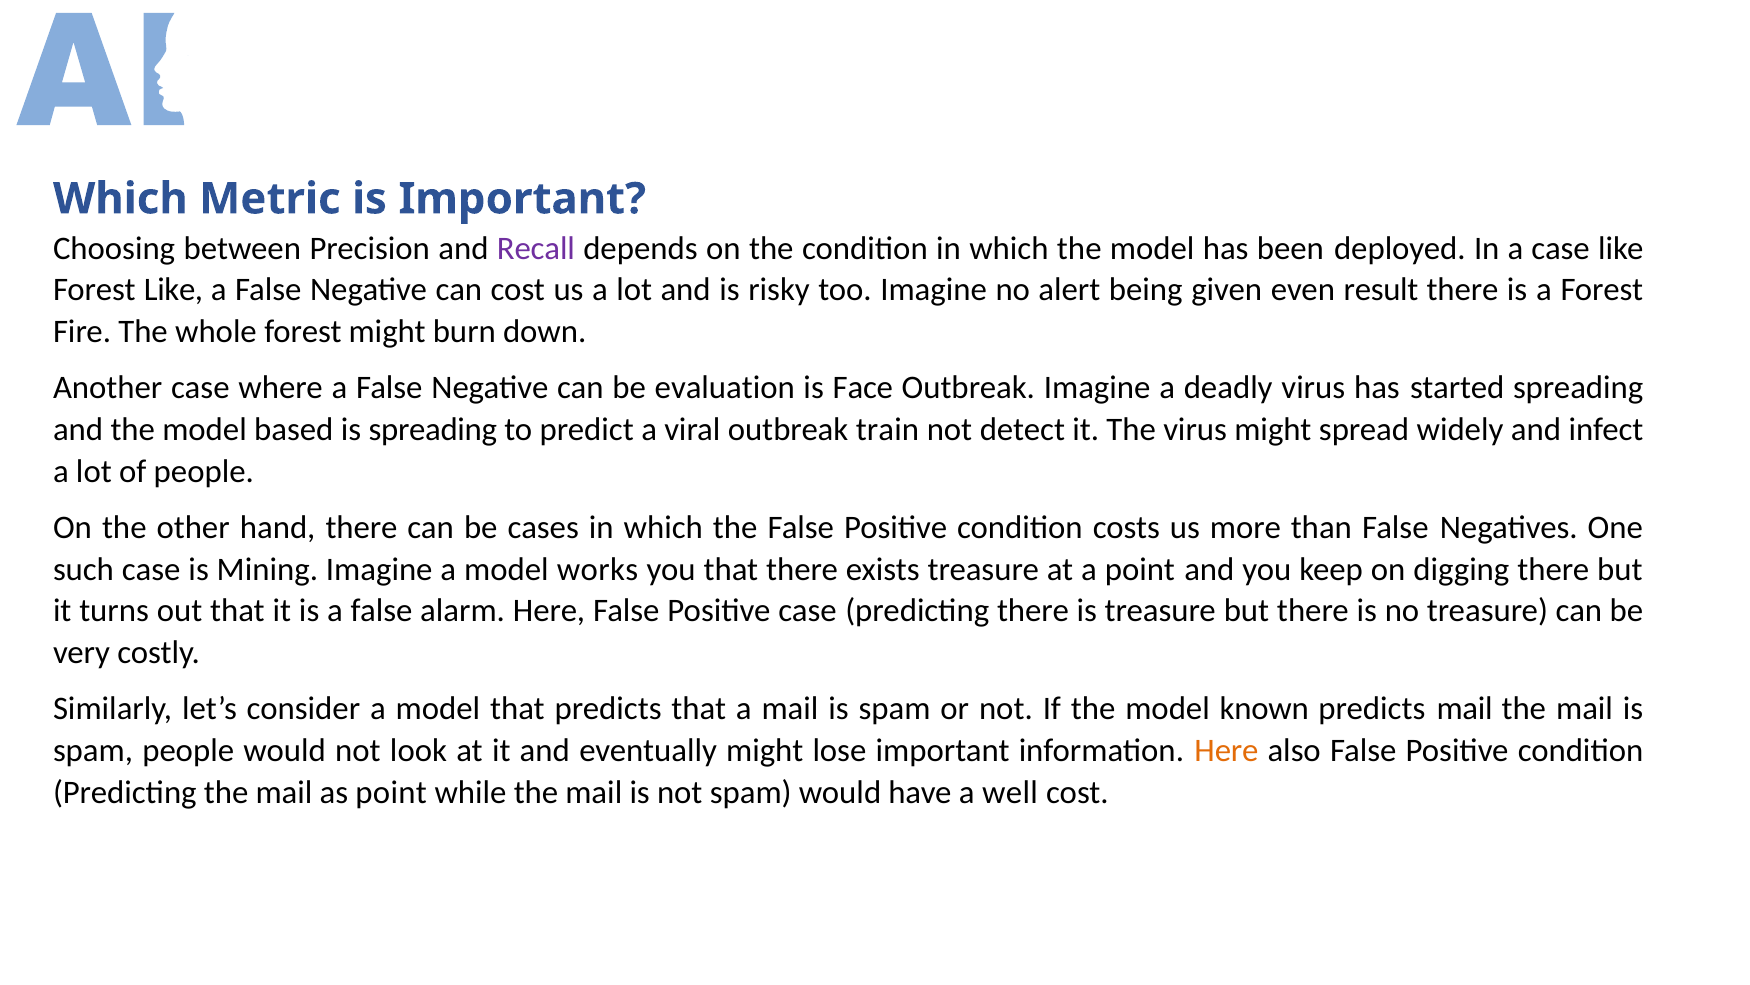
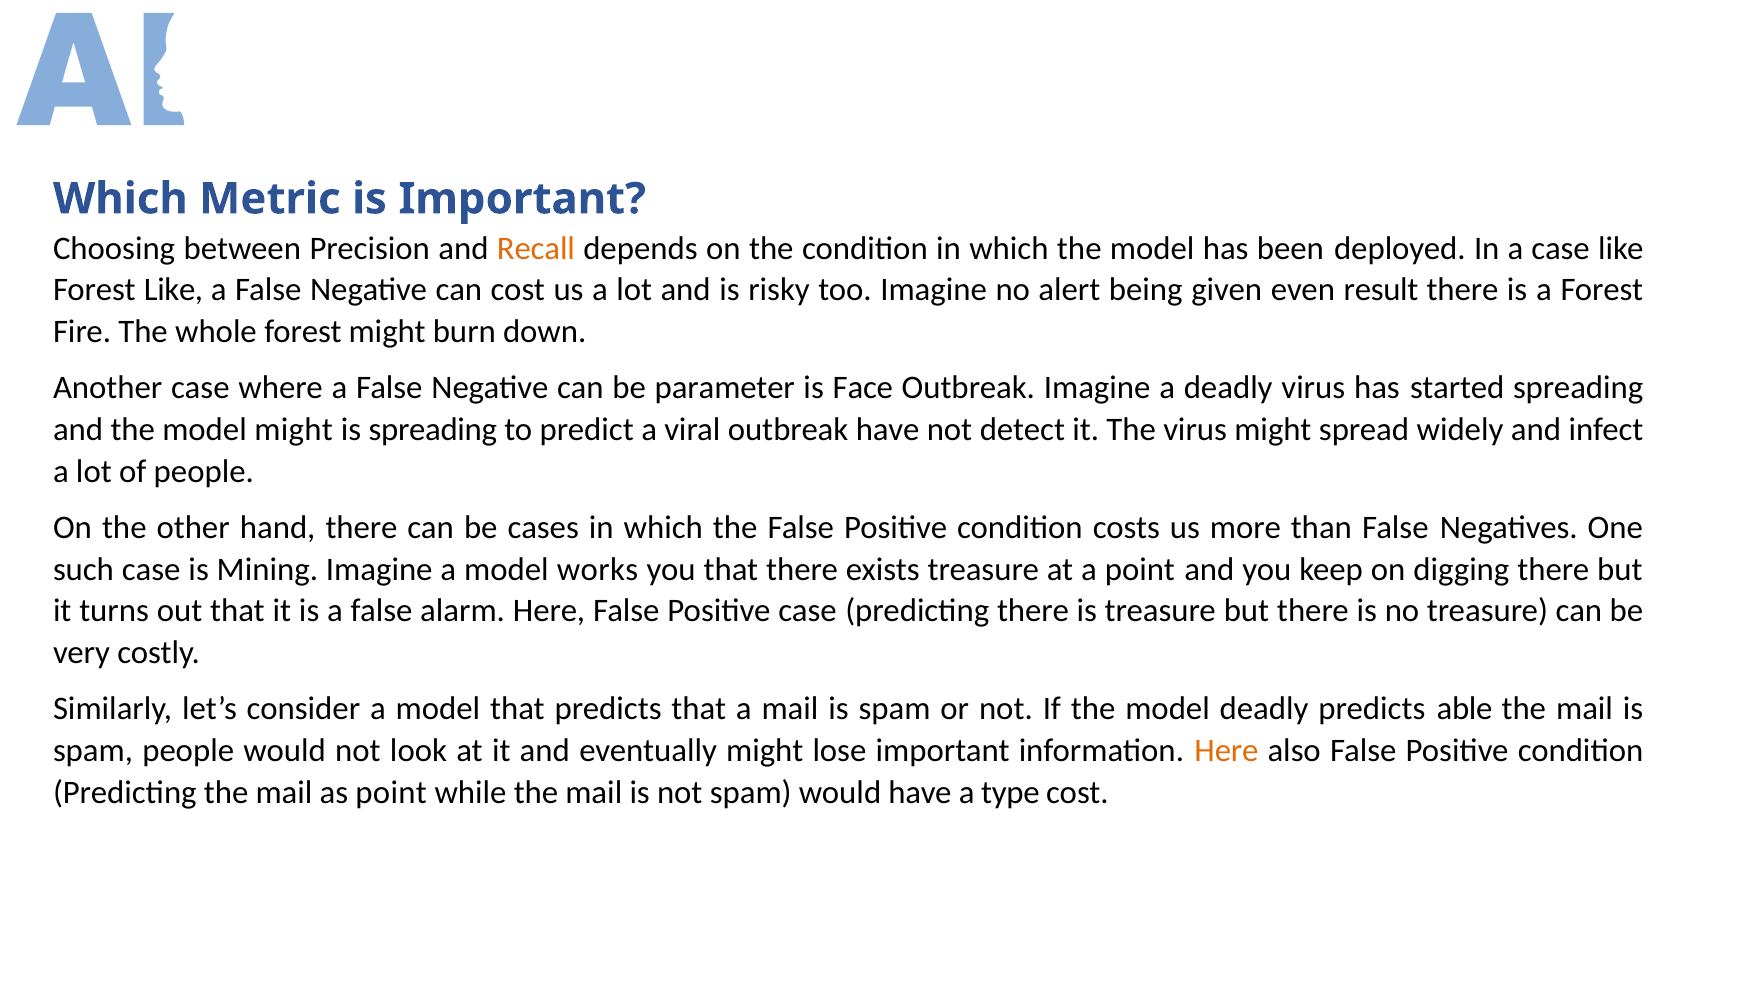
Recall colour: purple -> orange
evaluation: evaluation -> parameter
model based: based -> might
outbreak train: train -> have
model known: known -> deadly
predicts mail: mail -> able
well: well -> type
